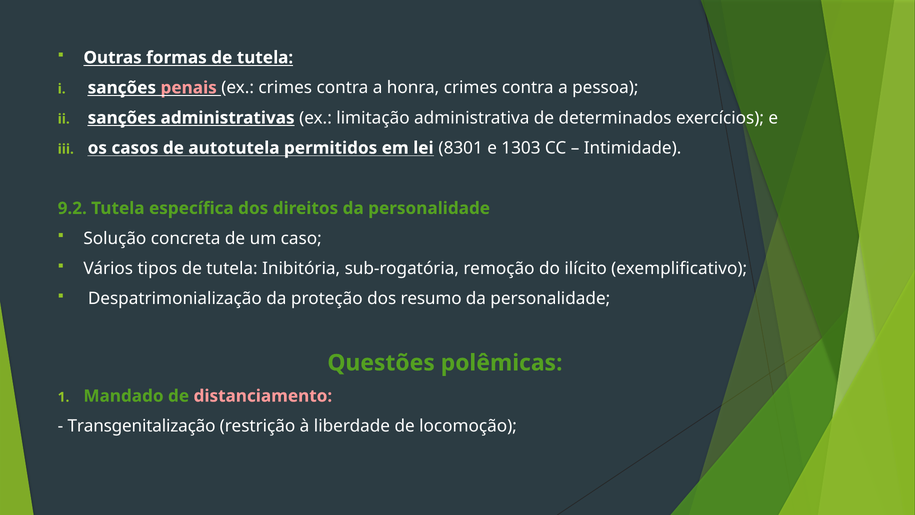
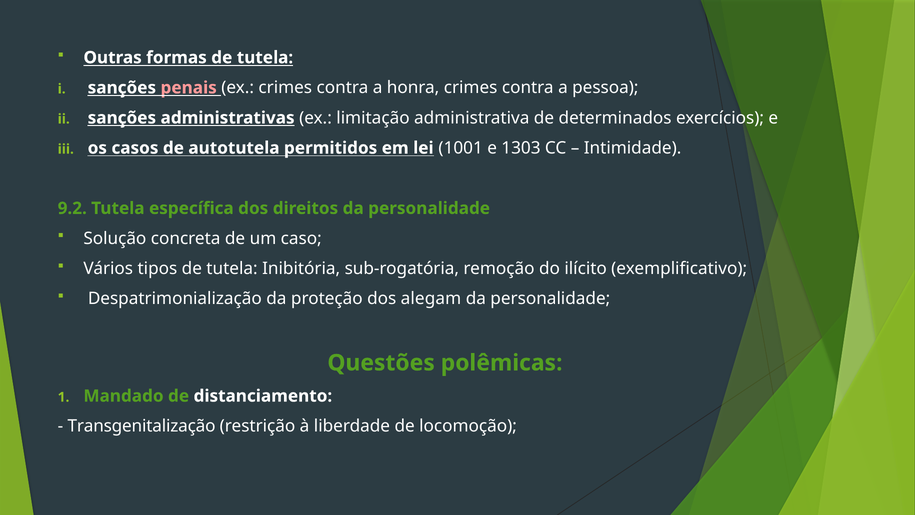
8301: 8301 -> 1001
resumo: resumo -> alegam
distanciamento colour: pink -> white
